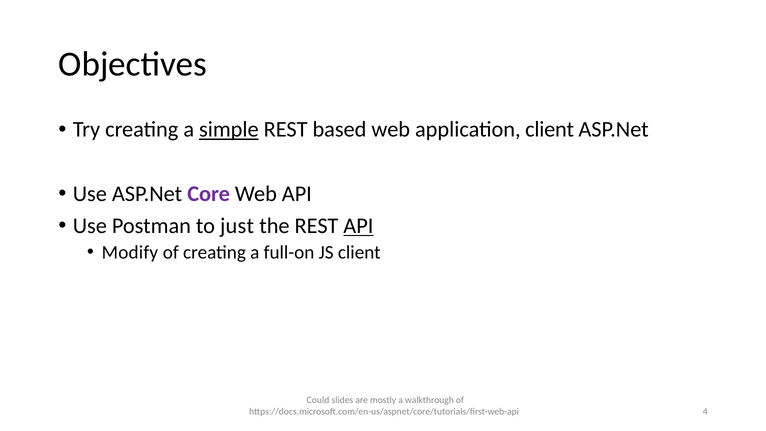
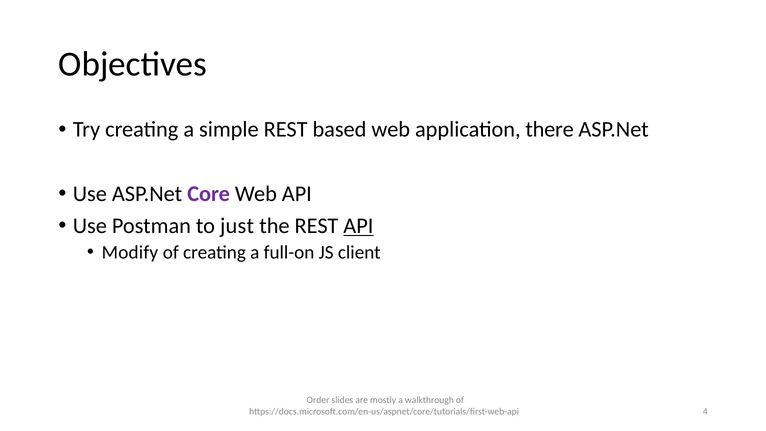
simple underline: present -> none
application client: client -> there
Could: Could -> Order
